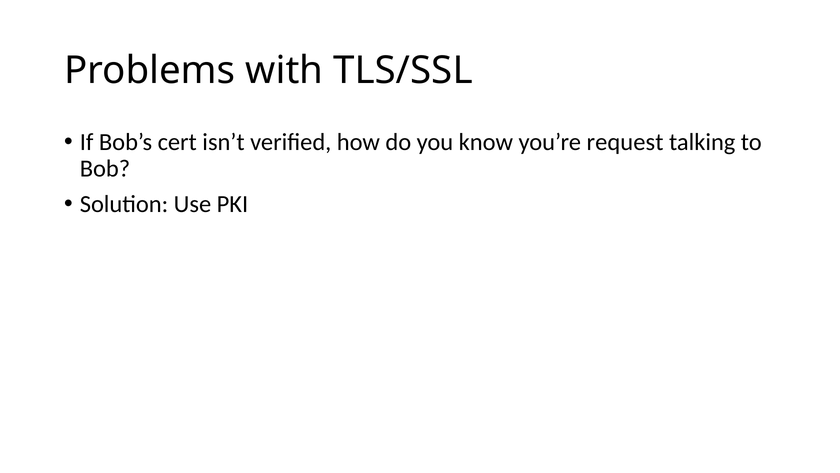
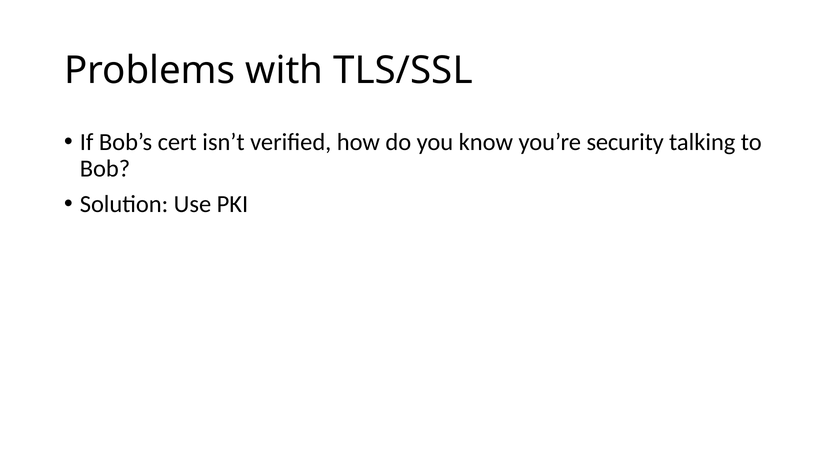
request: request -> security
